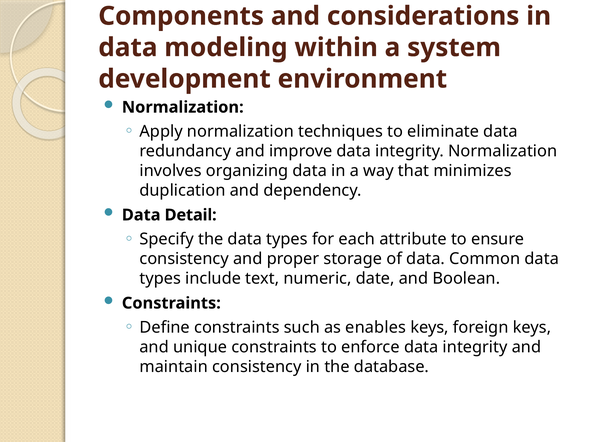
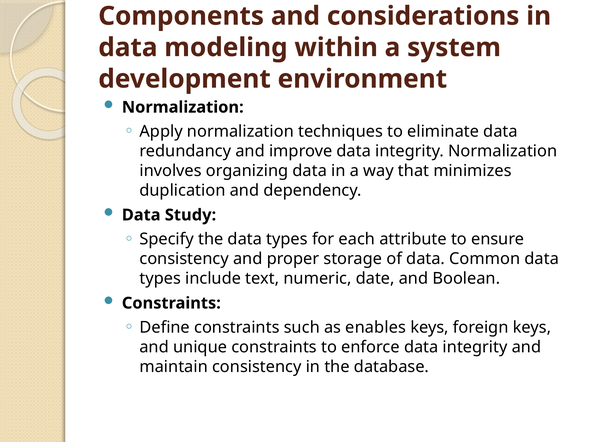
Detail: Detail -> Study
